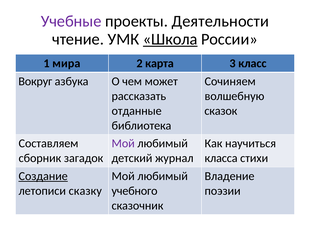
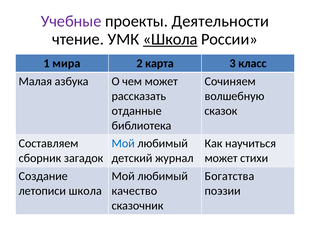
Вокруг: Вокруг -> Малая
Мой at (123, 143) colour: purple -> blue
класса at (221, 158): класса -> может
Создание underline: present -> none
Владение: Владение -> Богатства
летописи сказку: сказку -> школа
учебного: учебного -> качество
